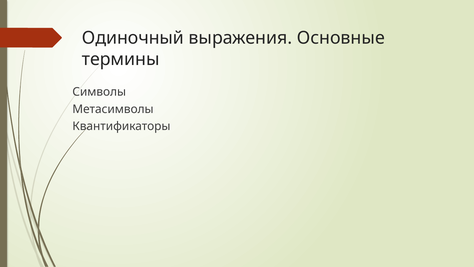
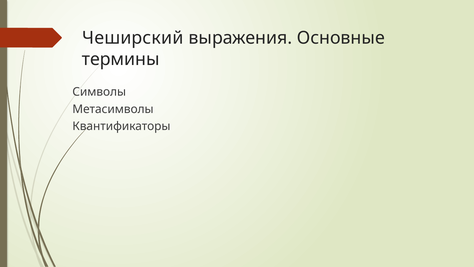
Одиночный: Одиночный -> Чеширский
